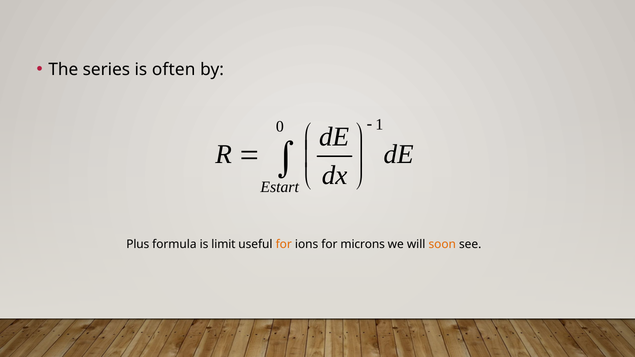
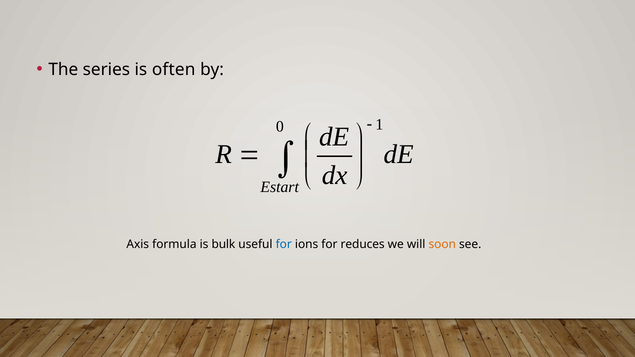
Plus: Plus -> Axis
limit: limit -> bulk
for at (284, 244) colour: orange -> blue
microns: microns -> reduces
